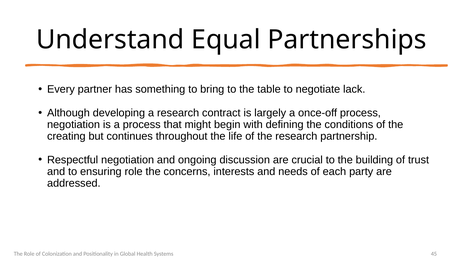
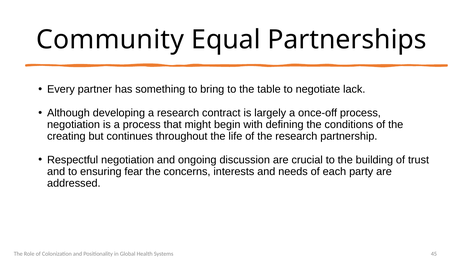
Understand: Understand -> Community
ensuring role: role -> fear
